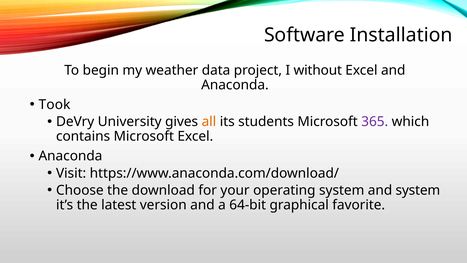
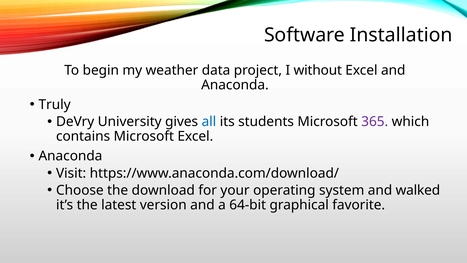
Took: Took -> Truly
all colour: orange -> blue
and system: system -> walked
